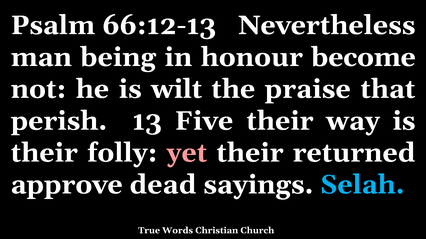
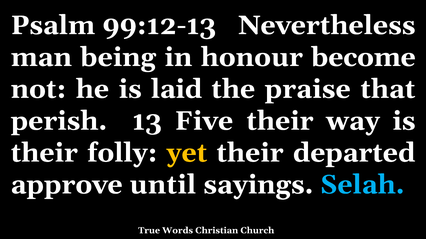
66:12-13: 66:12-13 -> 99:12-13
wilt: wilt -> laid
yet colour: pink -> yellow
returned: returned -> departed
dead: dead -> until
